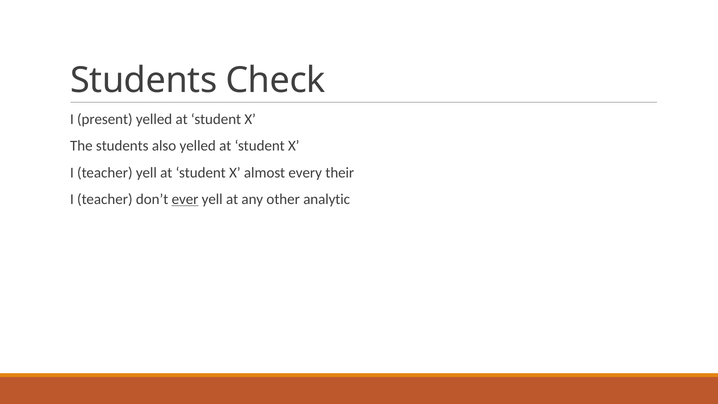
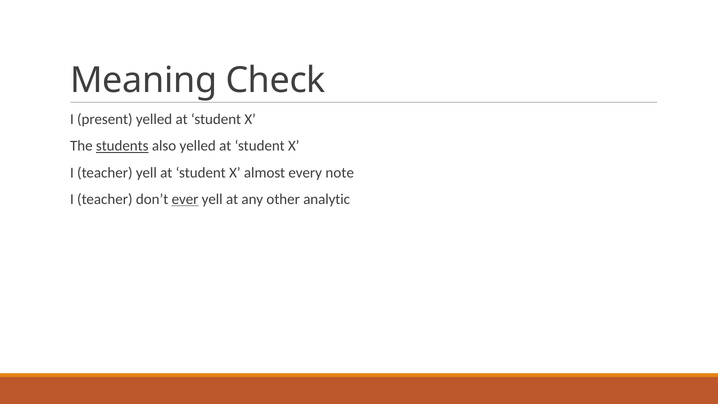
Students at (144, 80): Students -> Meaning
students at (122, 146) underline: none -> present
their: their -> note
